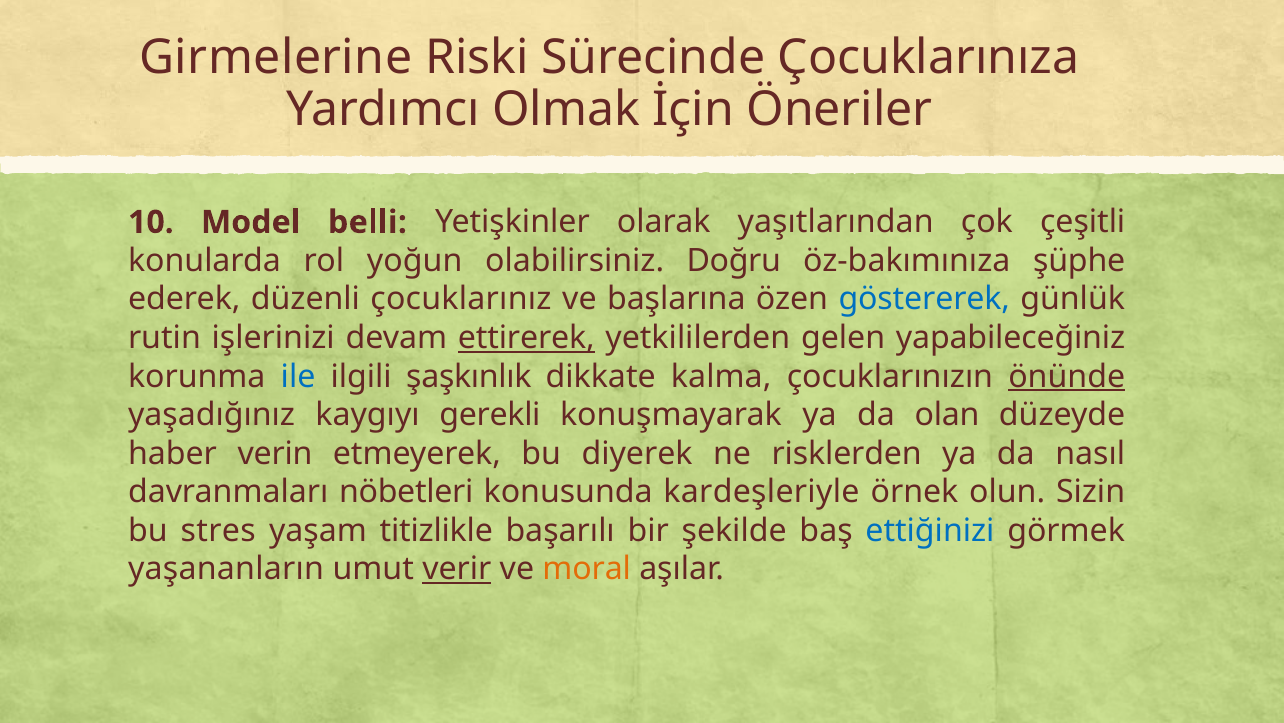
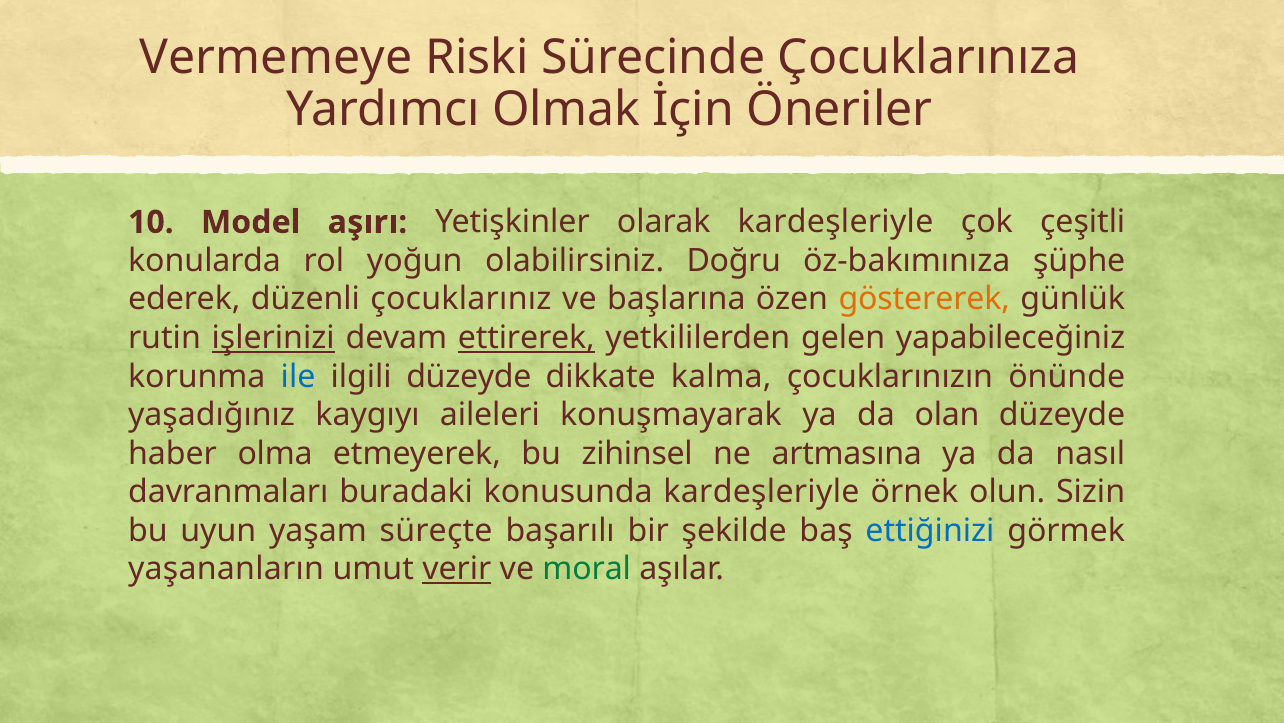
Girmelerine: Girmelerine -> Vermemeye
belli: belli -> aşırı
olarak yaşıtlarından: yaşıtlarından -> kardeşleriyle
göstererek colour: blue -> orange
işlerinizi underline: none -> present
ilgili şaşkınlık: şaşkınlık -> düzeyde
önünde underline: present -> none
gerekli: gerekli -> aileleri
verin: verin -> olma
diyerek: diyerek -> zihinsel
risklerden: risklerden -> artmasına
nöbetleri: nöbetleri -> buradaki
stres: stres -> uyun
titizlikle: titizlikle -> süreçte
moral colour: orange -> green
